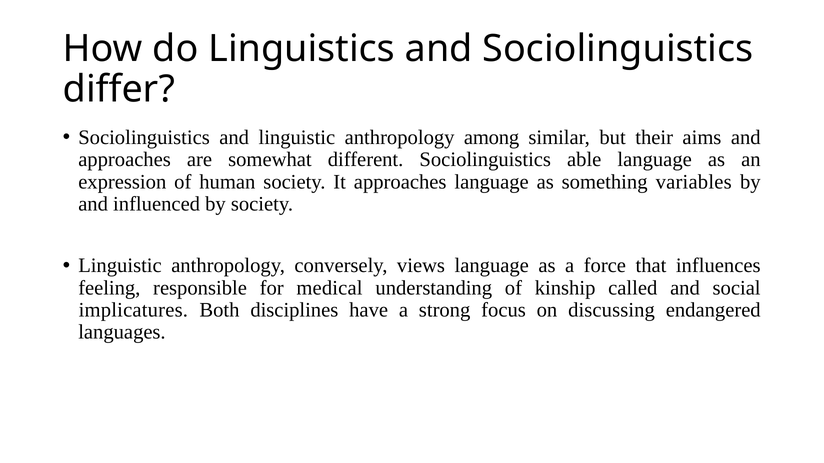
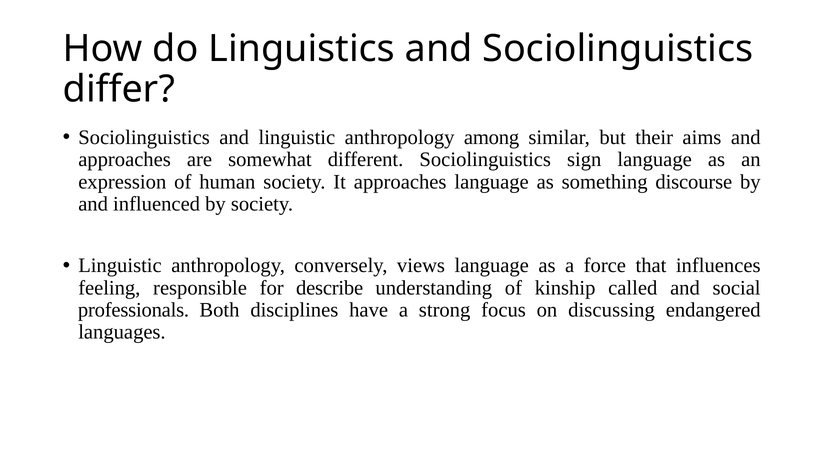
able: able -> sign
variables: variables -> discourse
medical: medical -> describe
implicatures: implicatures -> professionals
